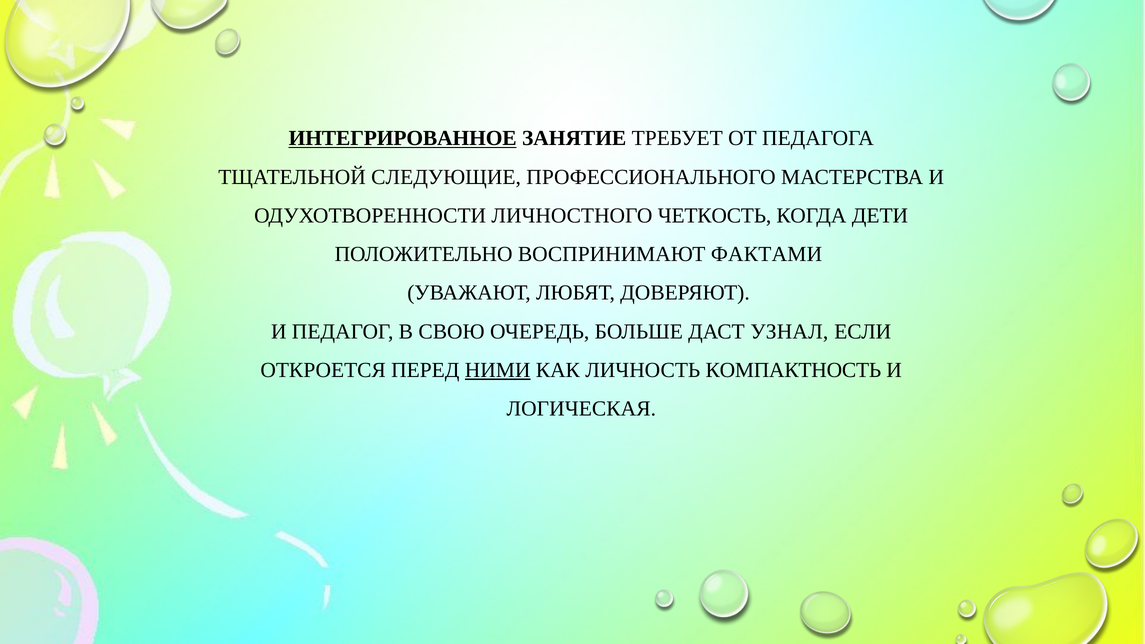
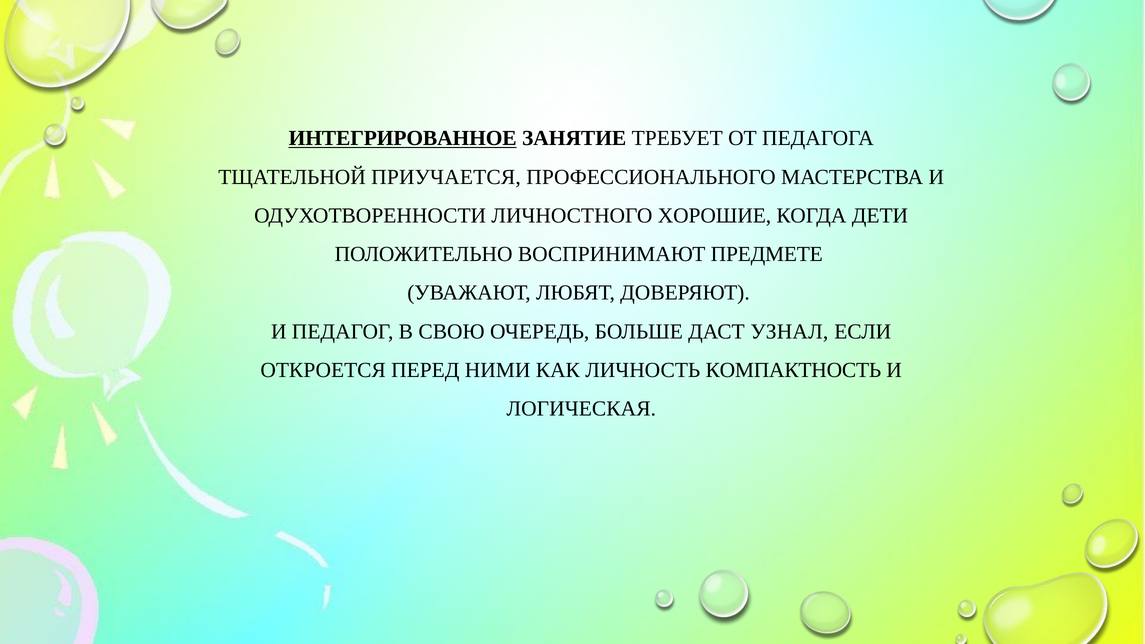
СЛЕДУЮЩИЕ: СЛЕДУЮЩИЕ -> ПРИУЧАЕТСЯ
ЧЕТКОСТЬ: ЧЕТКОСТЬ -> ХОРОШИЕ
ФАКТАМИ: ФАКТАМИ -> ПРЕДМЕТЕ
НИМИ underline: present -> none
